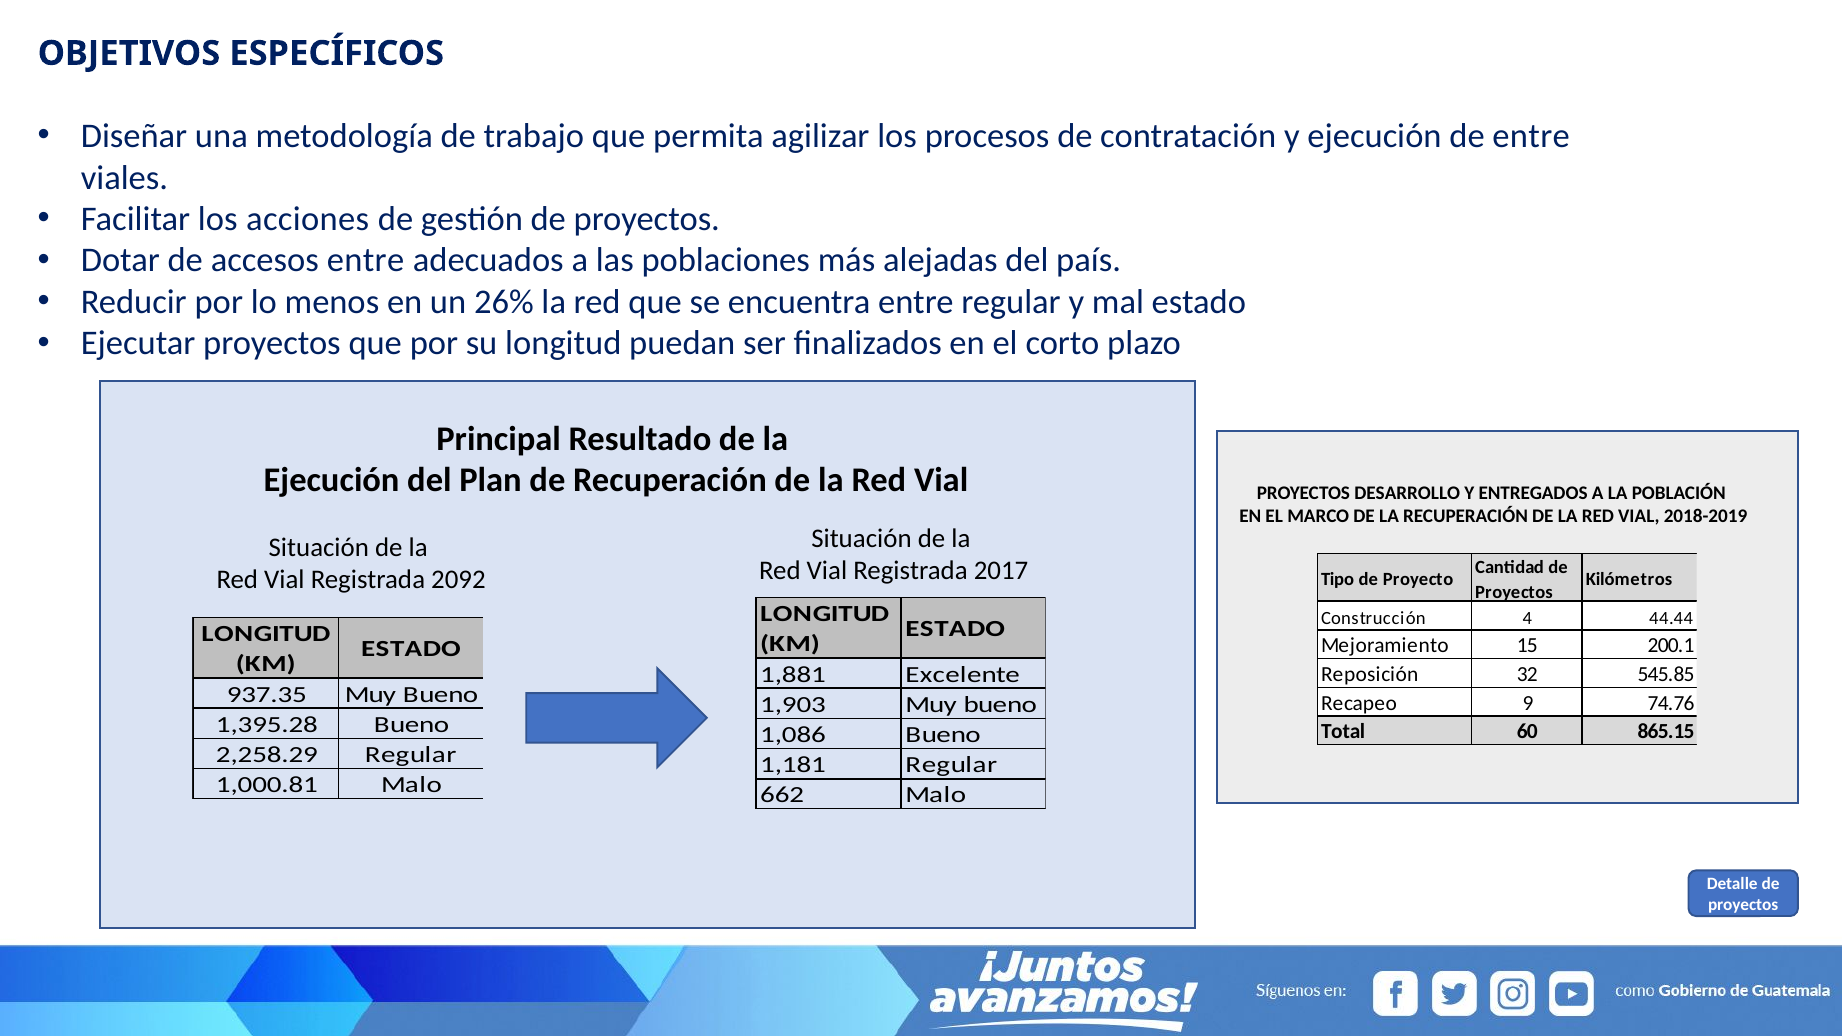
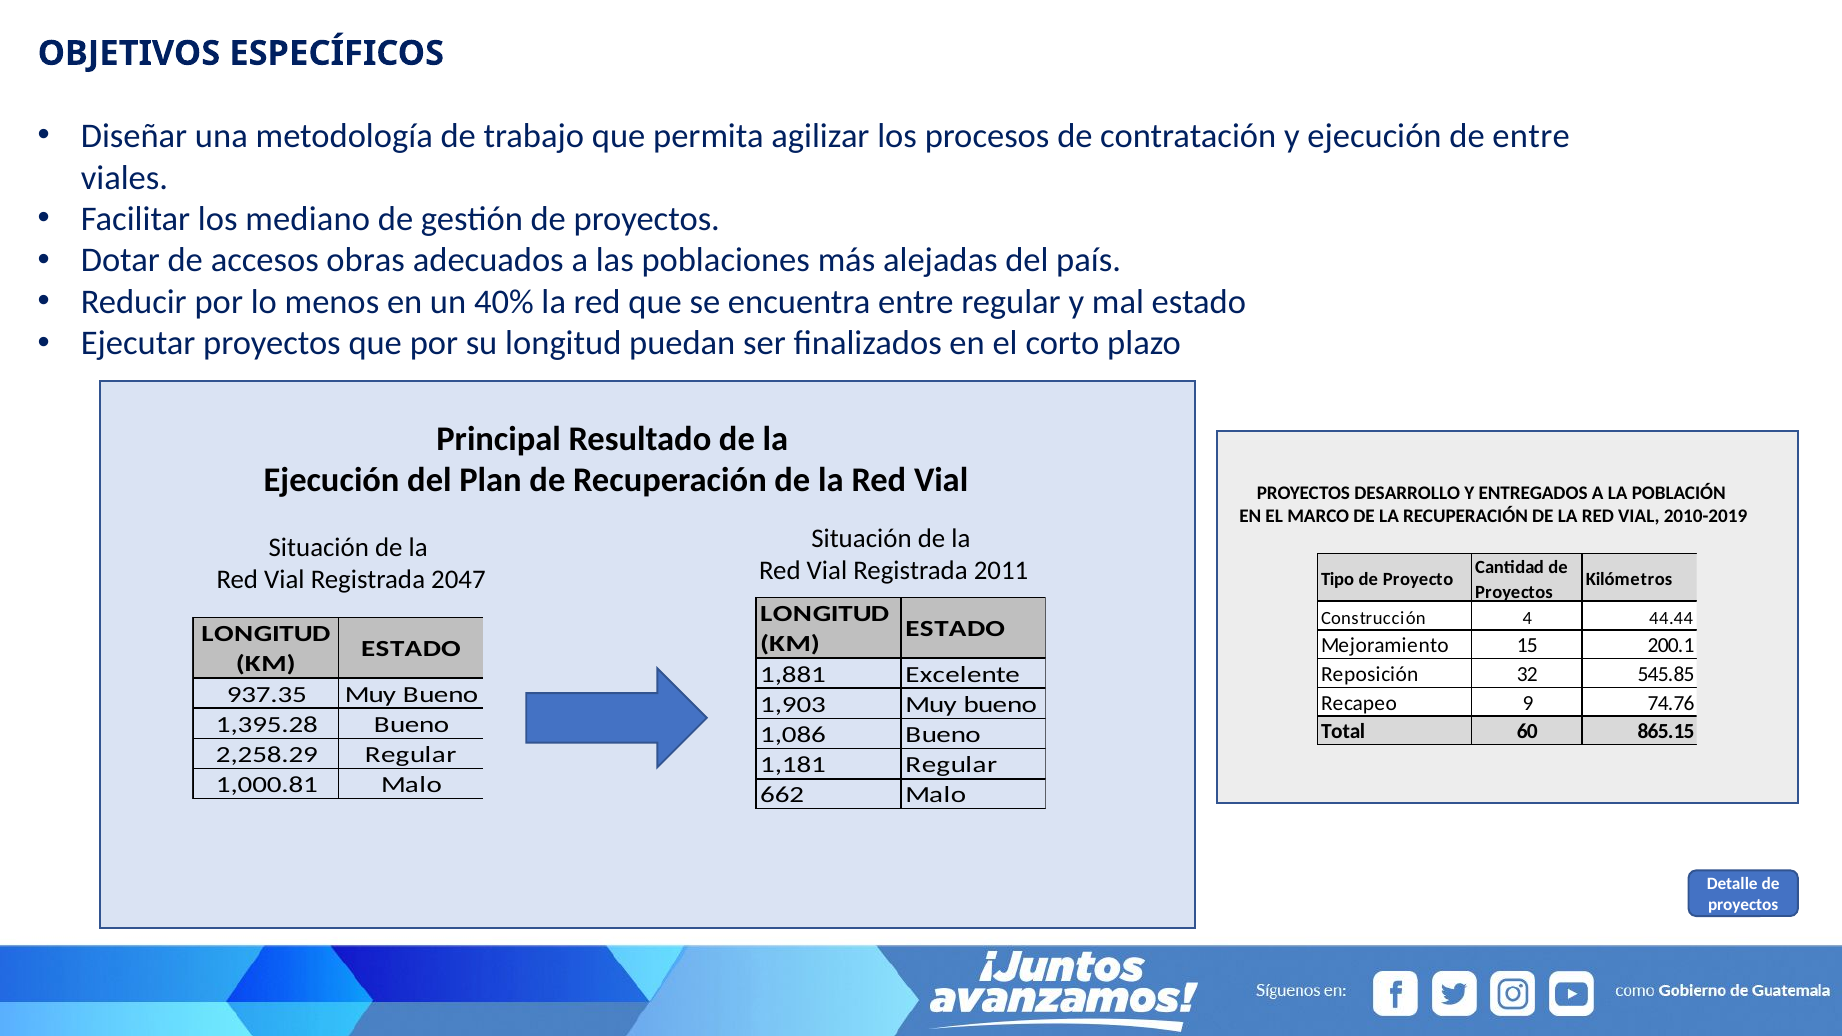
acciones: acciones -> mediano
accesos entre: entre -> obras
26%: 26% -> 40%
2018-2019: 2018-2019 -> 2010-2019
2017: 2017 -> 2011
2092: 2092 -> 2047
